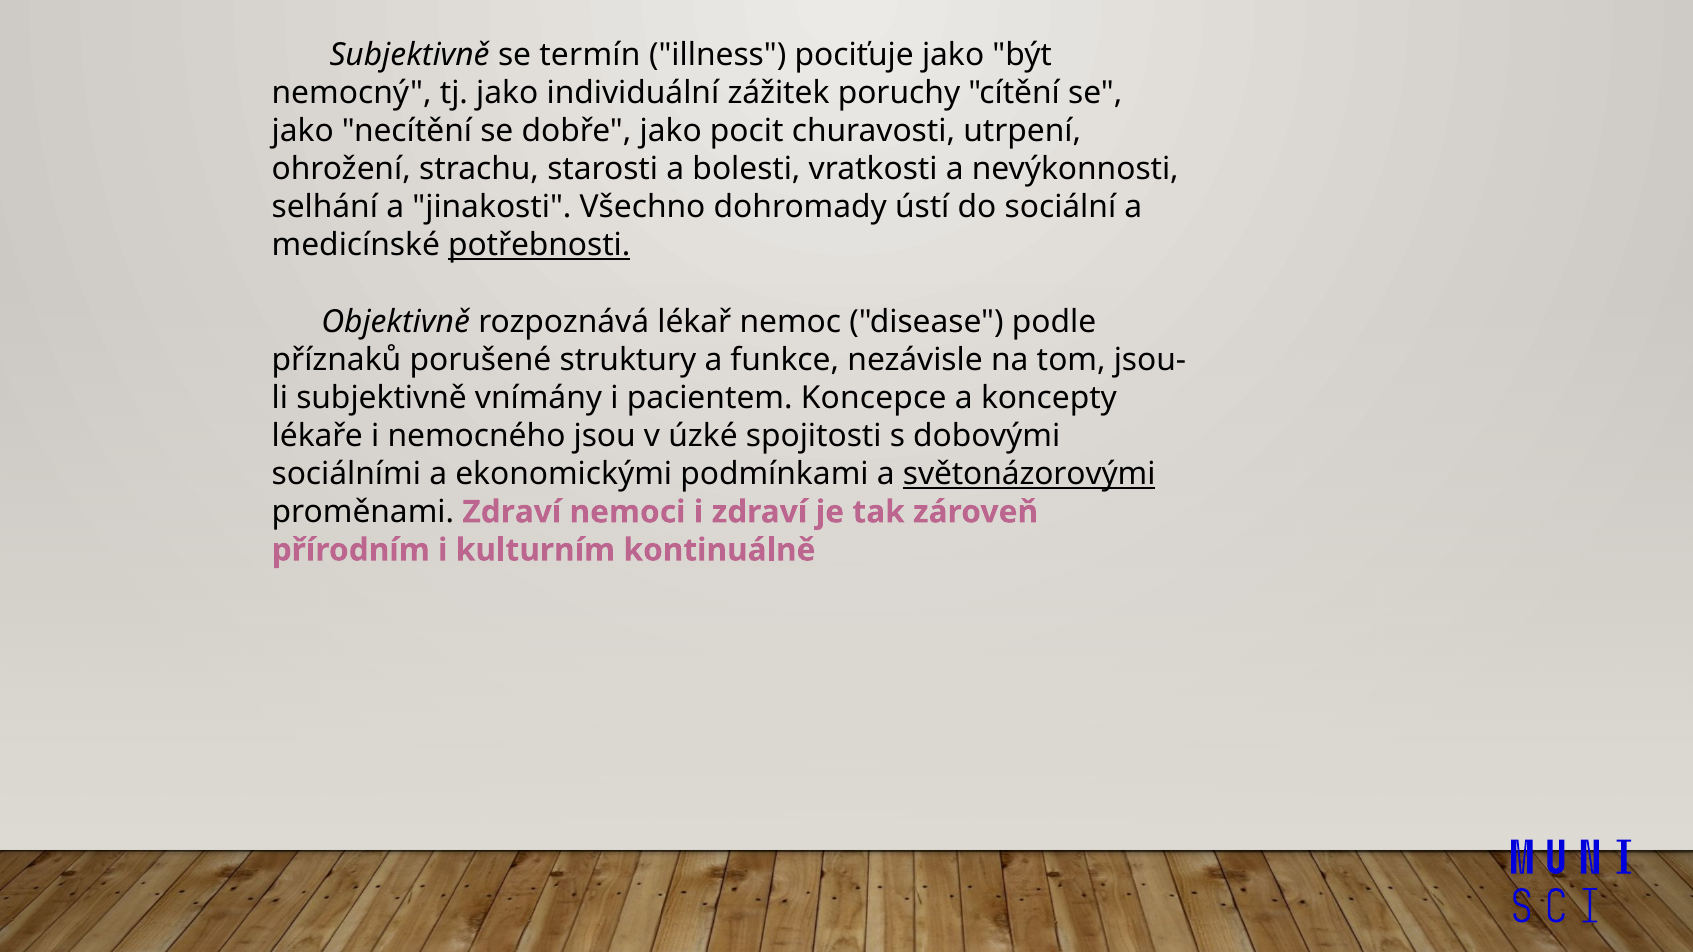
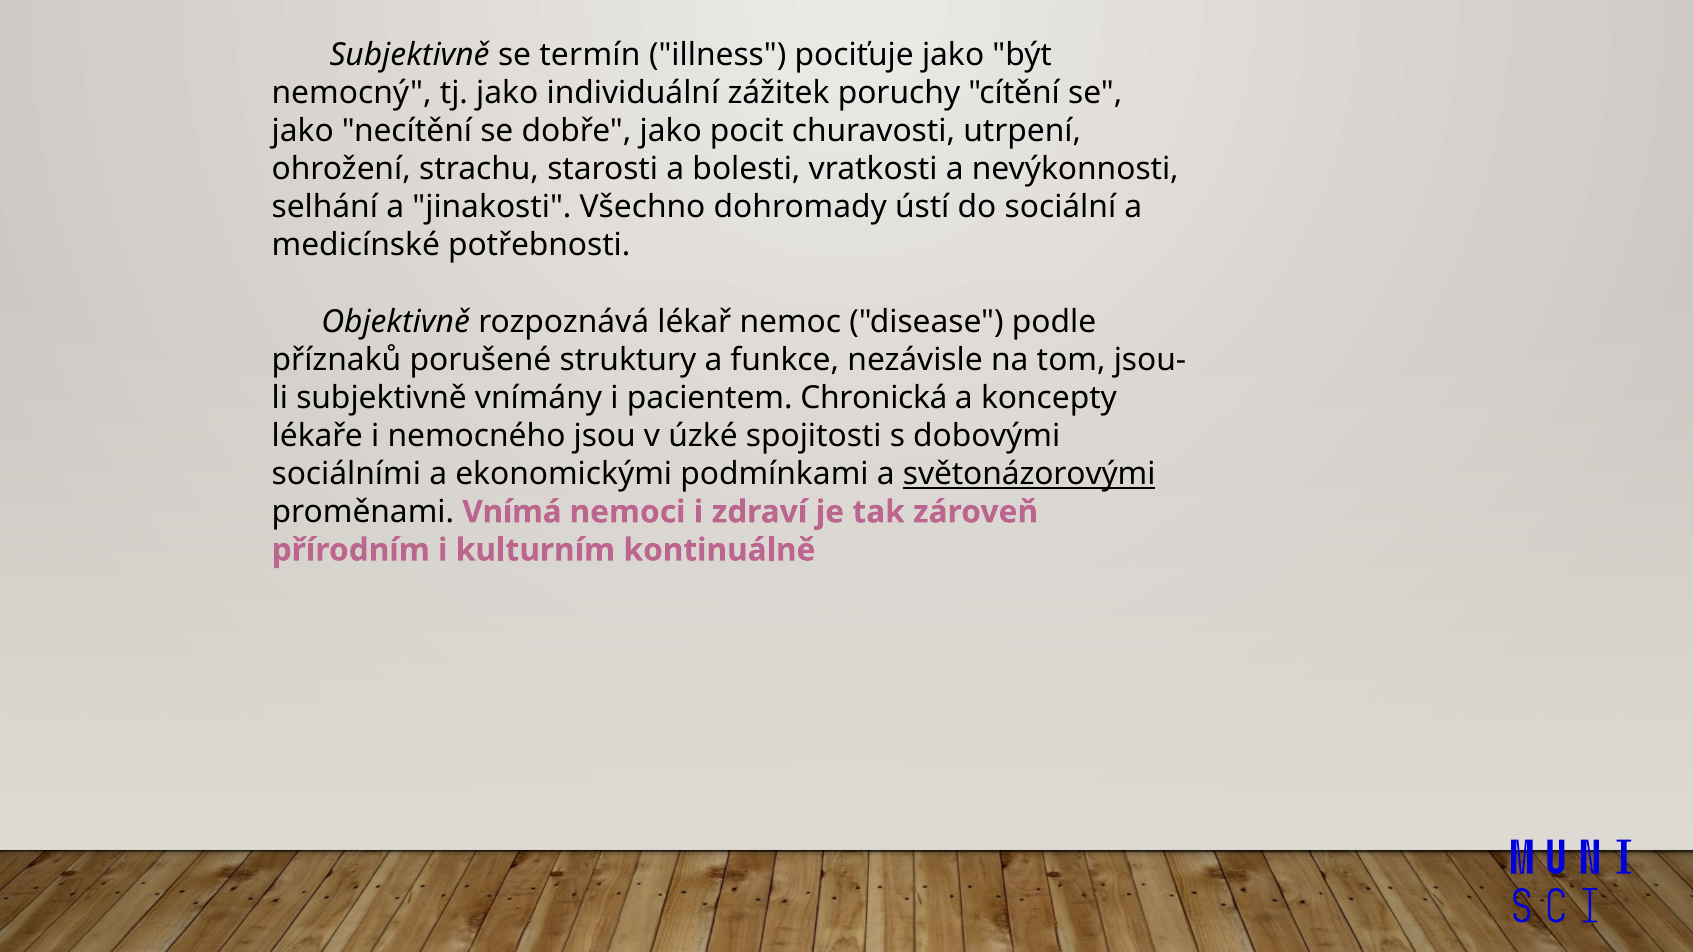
potřebnosti underline: present -> none
Koncepce: Koncepce -> Chronická
proměnami Zdraví: Zdraví -> Vnímá
